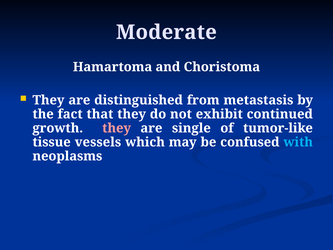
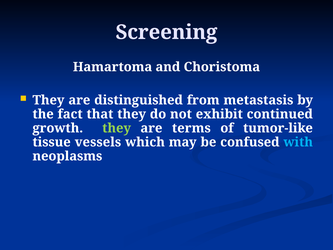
Moderate: Moderate -> Screening
they at (117, 128) colour: pink -> light green
single: single -> terms
